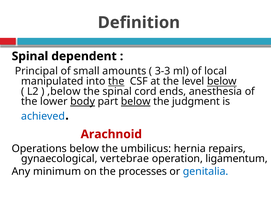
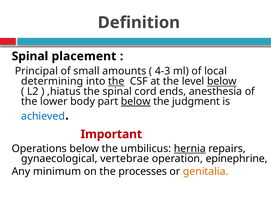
dependent: dependent -> placement
3-3: 3-3 -> 4-3
manipulated: manipulated -> determining
,below: ,below -> ,hiatus
body underline: present -> none
Arachnoid: Arachnoid -> Important
hernia underline: none -> present
ligamentum: ligamentum -> epinephrine
genitalia colour: blue -> orange
